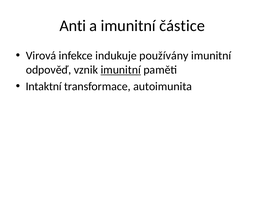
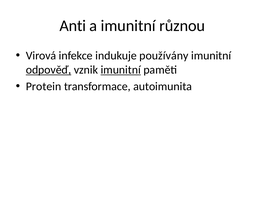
částice: částice -> různou
odpověď underline: none -> present
Intaktní: Intaktní -> Protein
